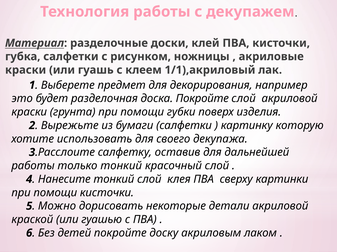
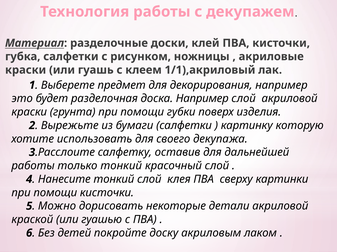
доска Покройте: Покройте -> Например
